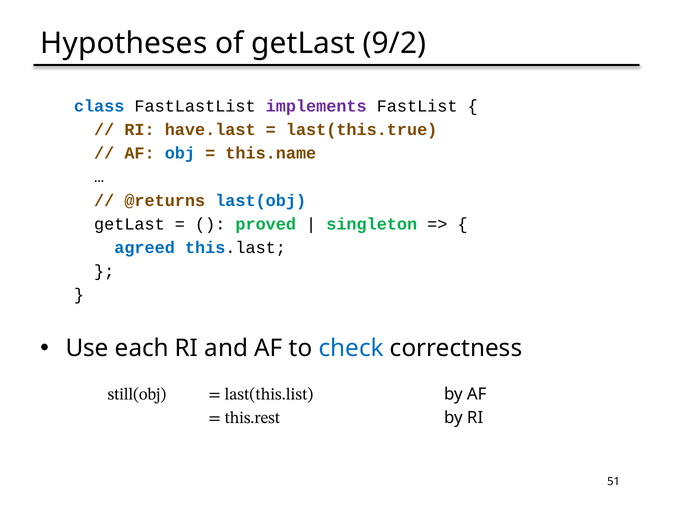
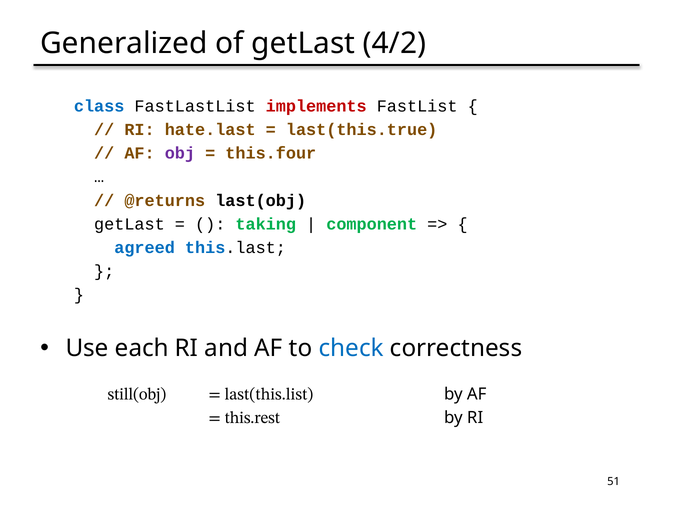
Hypotheses: Hypotheses -> Generalized
9/2: 9/2 -> 4/2
implements colour: purple -> red
have.last: have.last -> hate.last
obj colour: blue -> purple
this.name: this.name -> this.four
last(obj colour: blue -> black
proved: proved -> taking
singleton: singleton -> component
